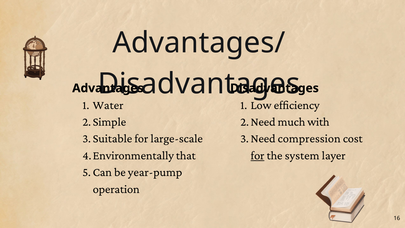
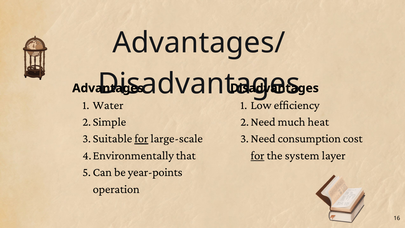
with: with -> heat
for at (141, 139) underline: none -> present
compression: compression -> consumption
year-pump: year-pump -> year-points
